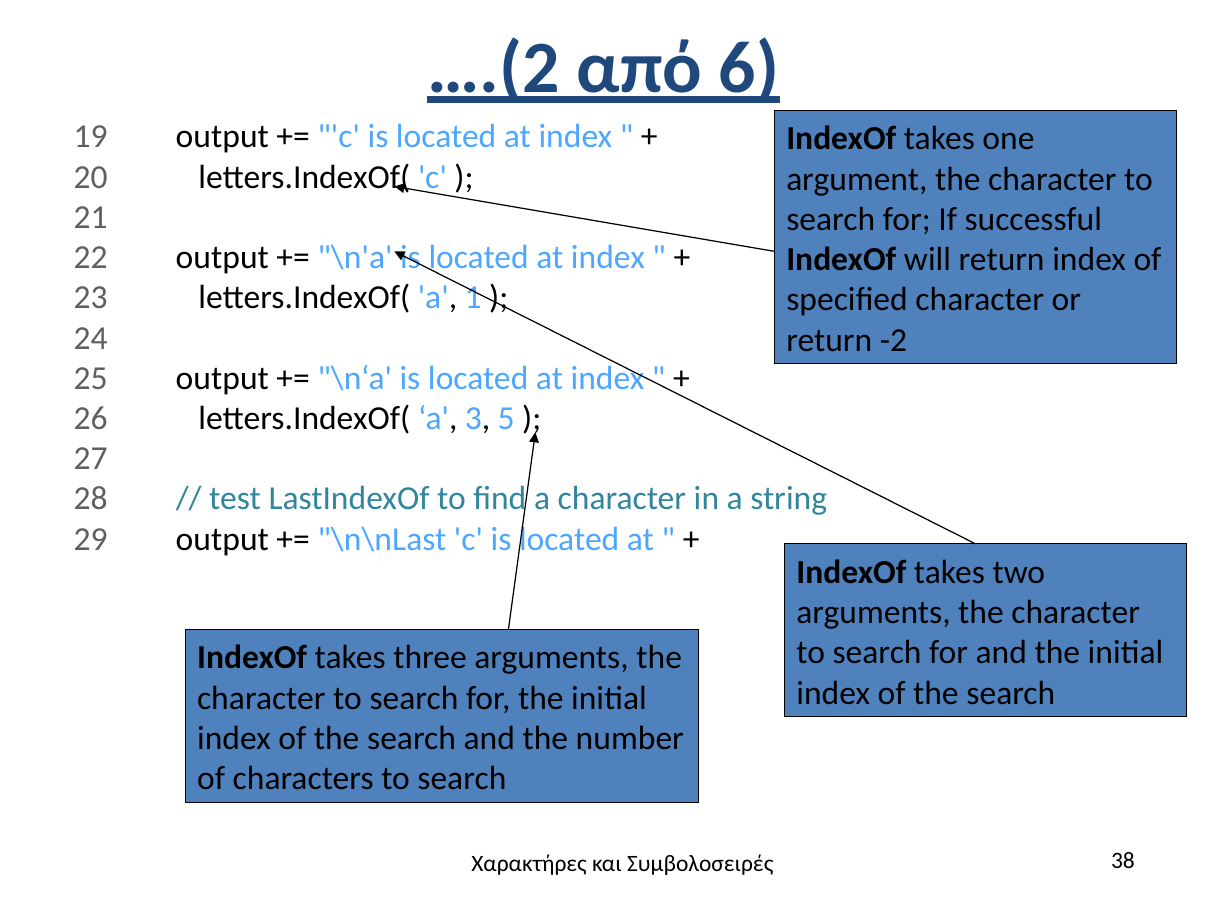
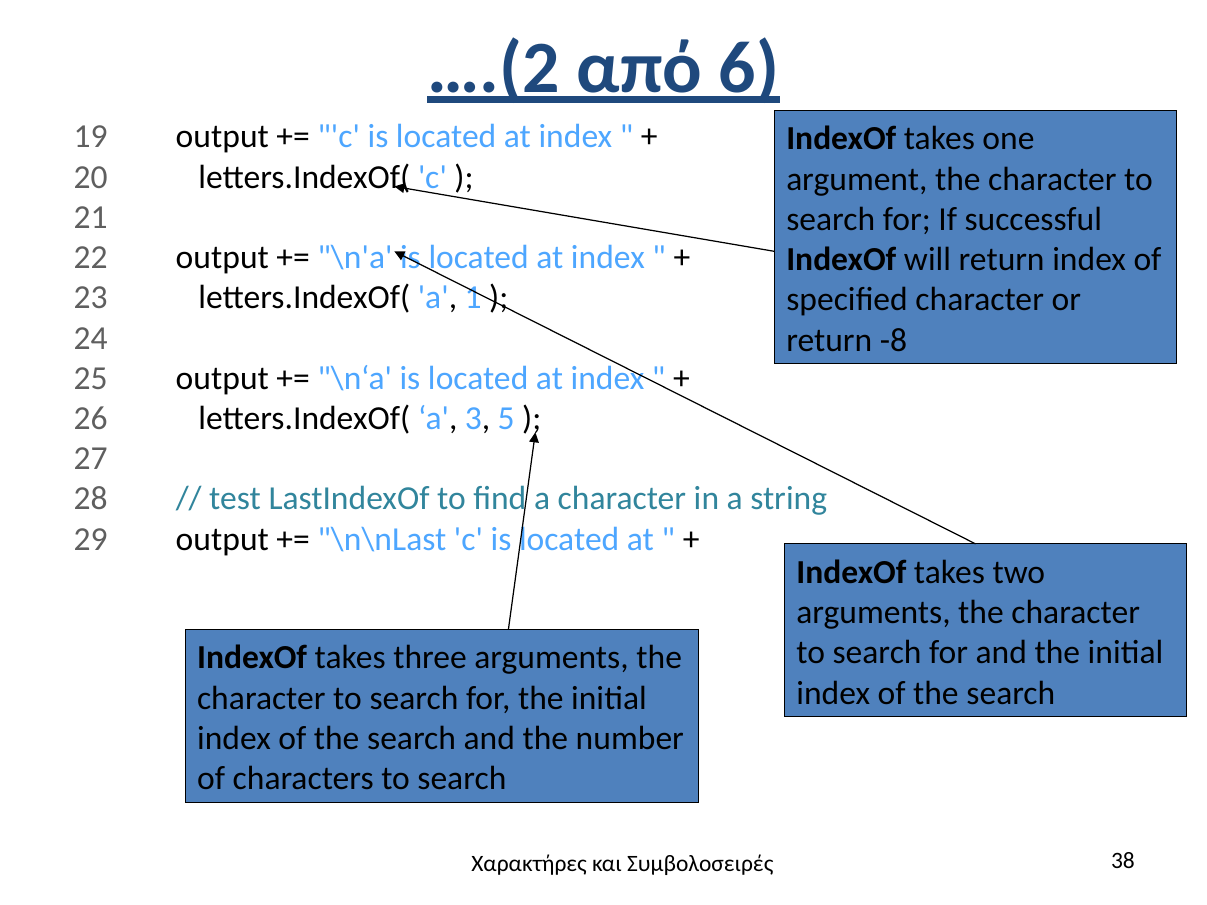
-2: -2 -> -8
